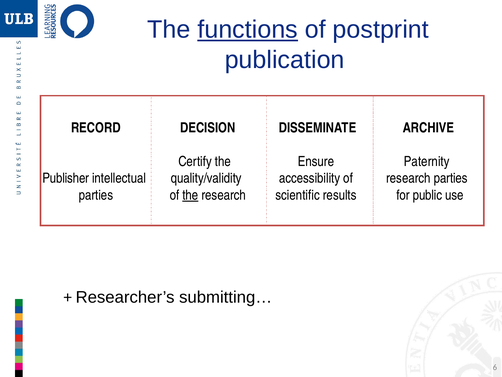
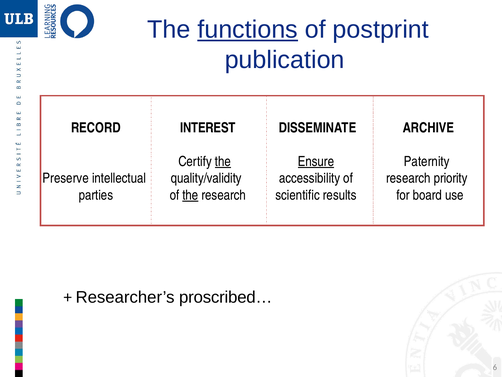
DECISION: DECISION -> INTEREST
the at (223, 161) underline: none -> present
Ensure underline: none -> present
Publisher: Publisher -> Preserve
research parties: parties -> priority
public: public -> board
submitting…: submitting… -> proscribed…
